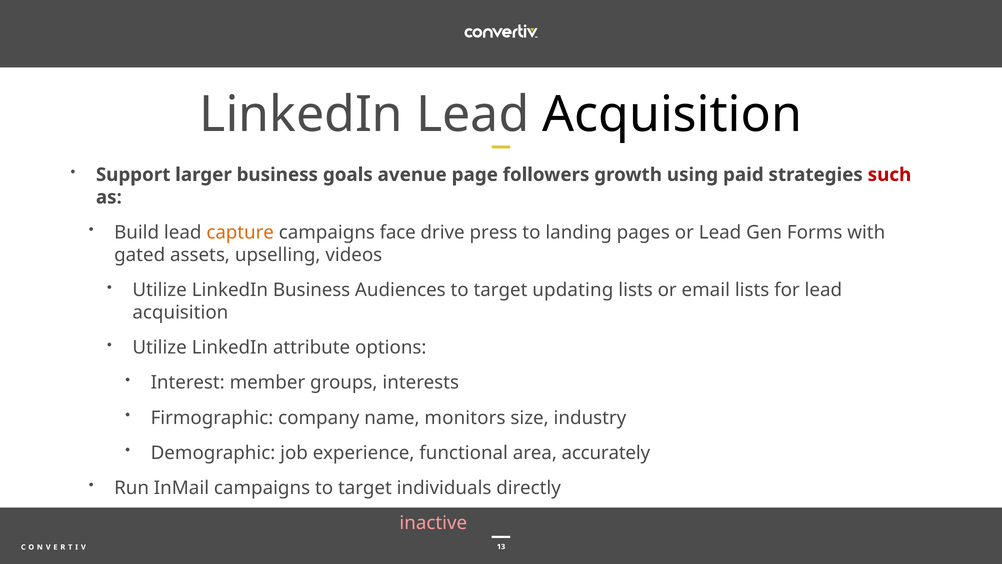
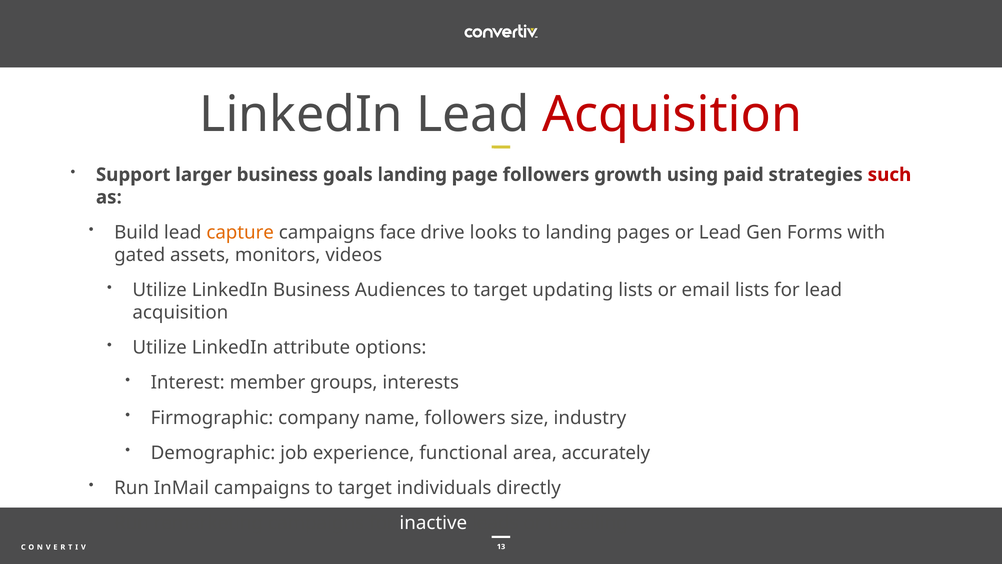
Acquisition at (672, 115) colour: black -> red
goals avenue: avenue -> landing
press: press -> looks
assets upselling: upselling -> monitors
name monitors: monitors -> followers
inactive colour: pink -> white
